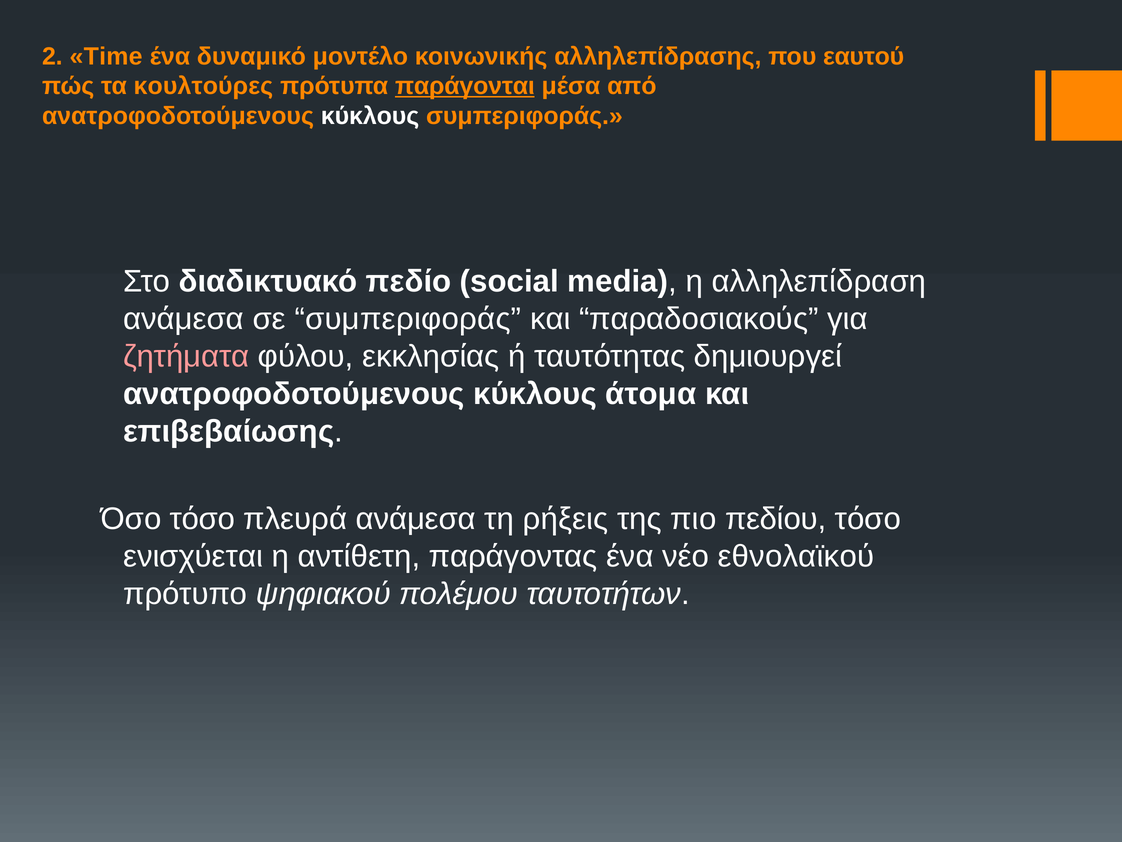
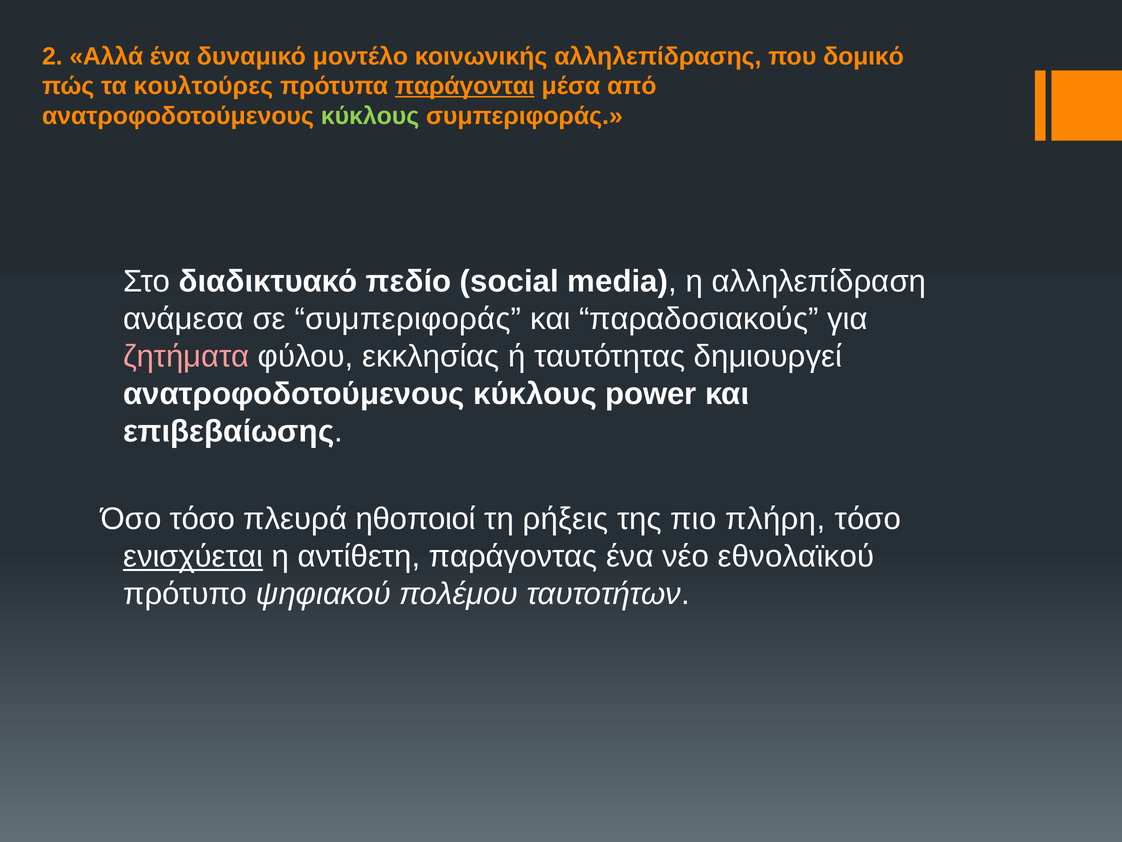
Time: Time -> Αλλά
εαυτού: εαυτού -> δομικό
κύκλους at (370, 116) colour: white -> light green
άτομα: άτομα -> power
πλευρά ανάμεσα: ανάμεσα -> ηθοποιοί
πεδίου: πεδίου -> πλήρη
ενισχύεται underline: none -> present
